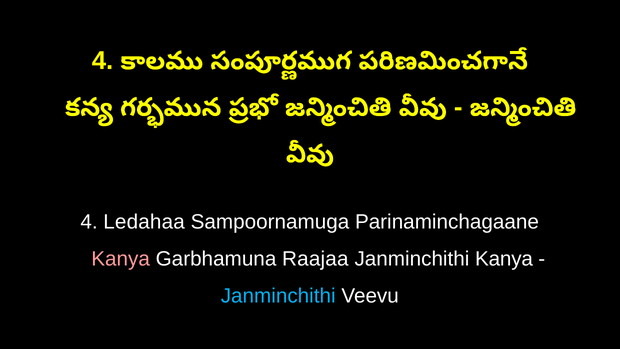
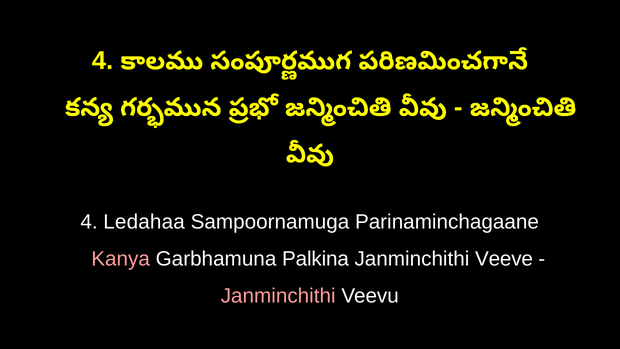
Raajaa: Raajaa -> Palkina
Janminchithi Kanya: Kanya -> Veeve
Janminchithi at (278, 296) colour: light blue -> pink
